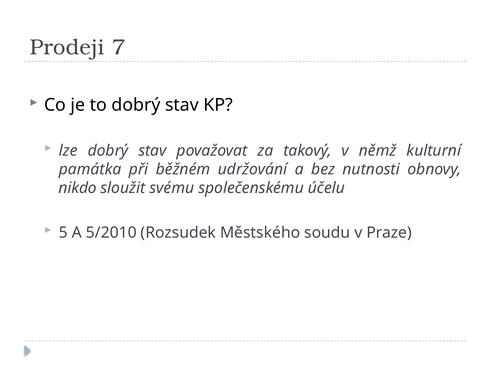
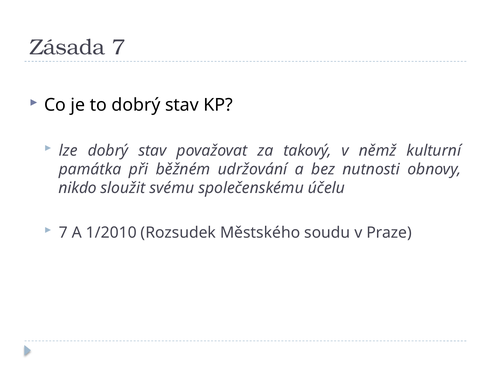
Prodeji: Prodeji -> Zásada
5 at (63, 233): 5 -> 7
5/2010: 5/2010 -> 1/2010
